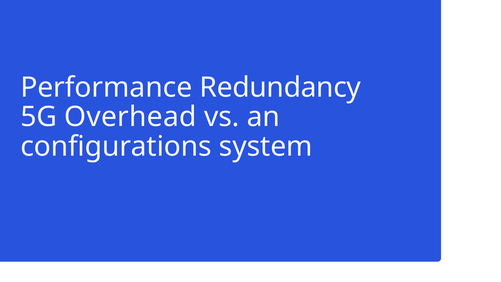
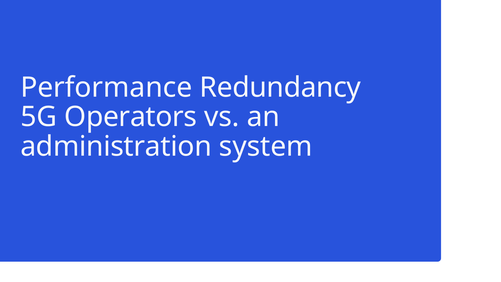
Overhead: Overhead -> Operators
configurations: configurations -> administration
